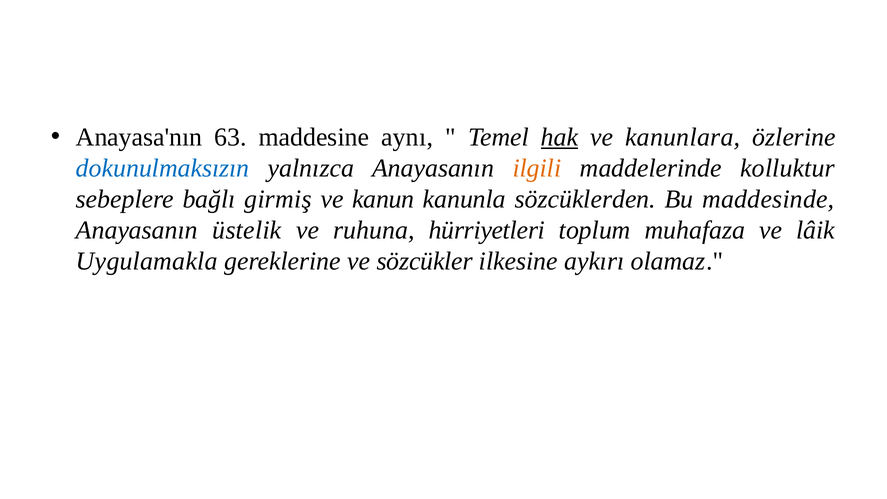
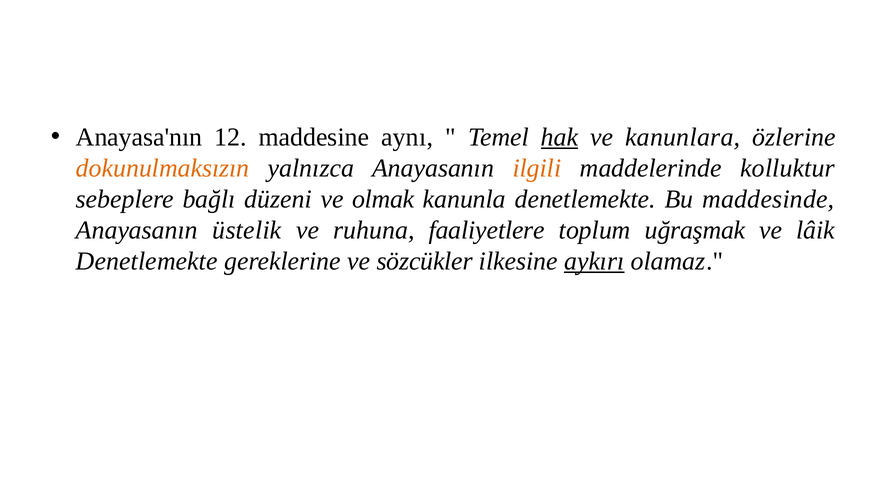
63: 63 -> 12
dokunulmaksızın colour: blue -> orange
girmiş: girmiş -> düzeni
kanun: kanun -> olmak
kanunla sözcüklerden: sözcüklerden -> denetlemekte
hürriyetleri: hürriyetleri -> faaliyetlere
muhafaza: muhafaza -> uğraşmak
Uygulamakla at (147, 261): Uygulamakla -> Denetlemekte
aykırı underline: none -> present
